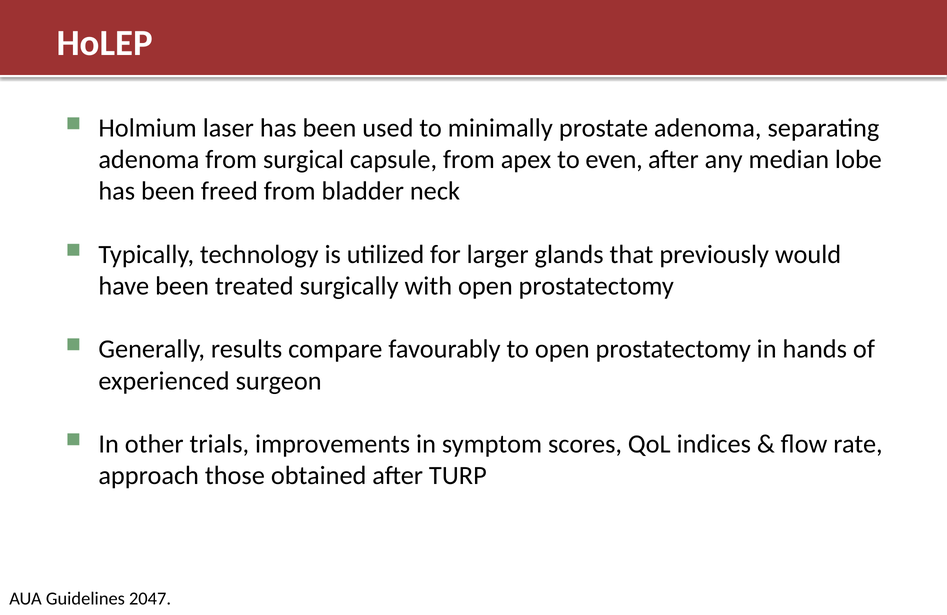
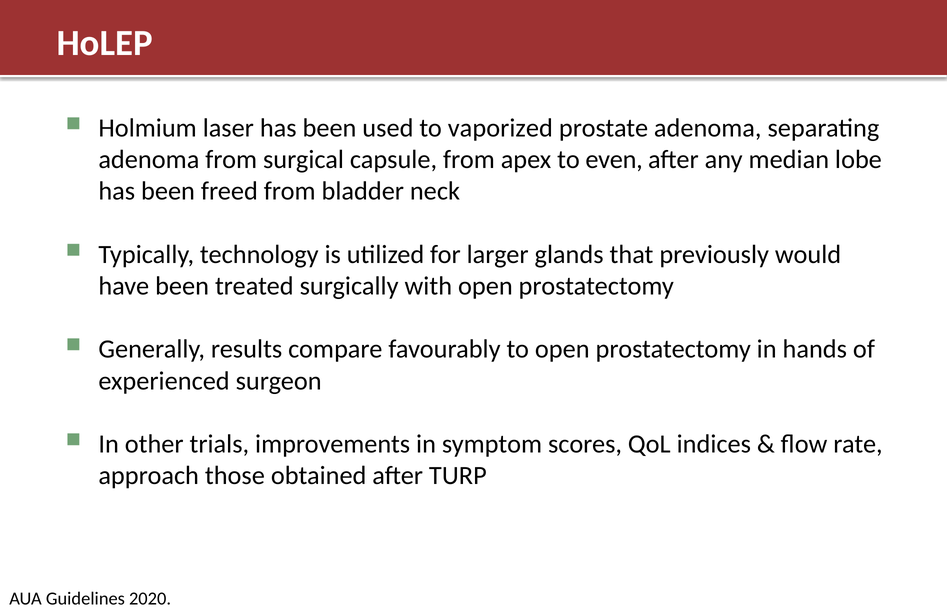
minimally: minimally -> vaporized
2047: 2047 -> 2020
